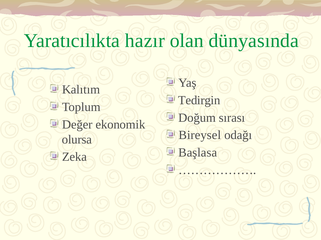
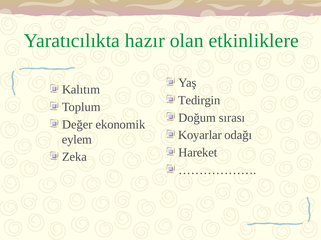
dünyasında: dünyasında -> etkinliklere
Bireysel: Bireysel -> Koyarlar
olursa: olursa -> eylem
Başlasa: Başlasa -> Hareket
